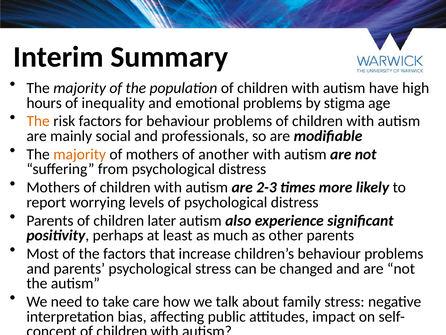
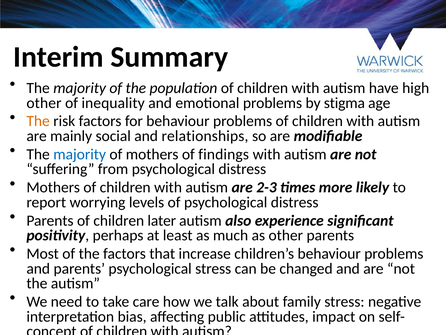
hours at (44, 103): hours -> other
professionals: professionals -> relationships
majority at (80, 154) colour: orange -> blue
another: another -> findings
